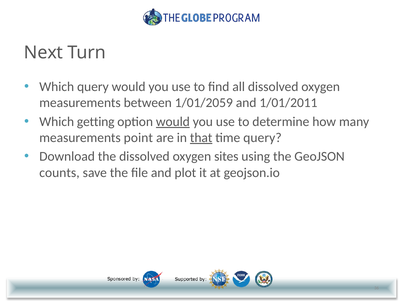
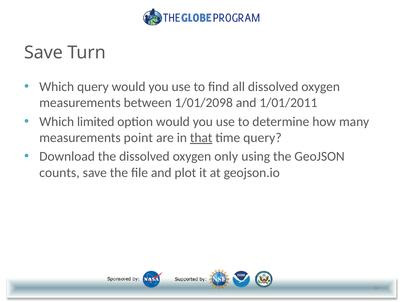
Next at (44, 53): Next -> Save
1/01/2059: 1/01/2059 -> 1/01/2098
getting: getting -> limited
would at (173, 122) underline: present -> none
sites: sites -> only
